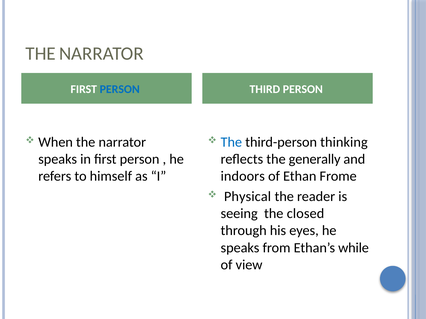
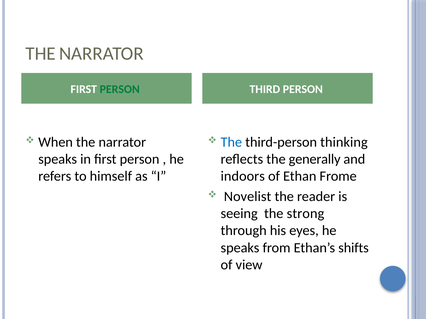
PERSON at (120, 89) colour: blue -> green
Physical: Physical -> Novelist
closed: closed -> strong
while: while -> shifts
